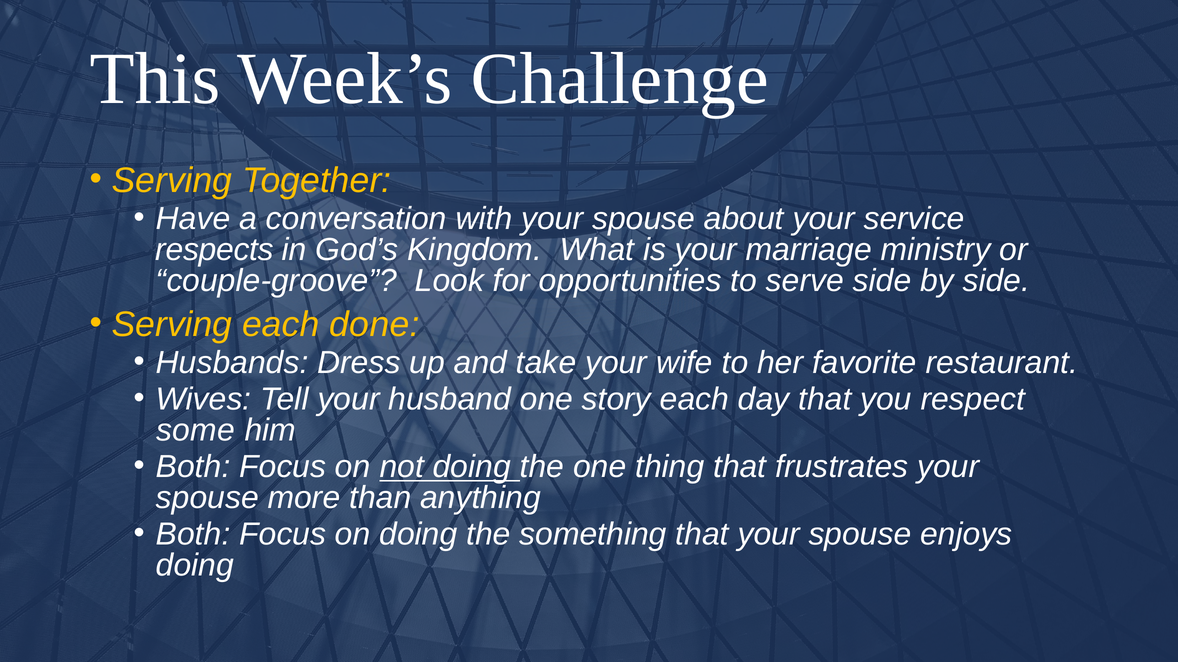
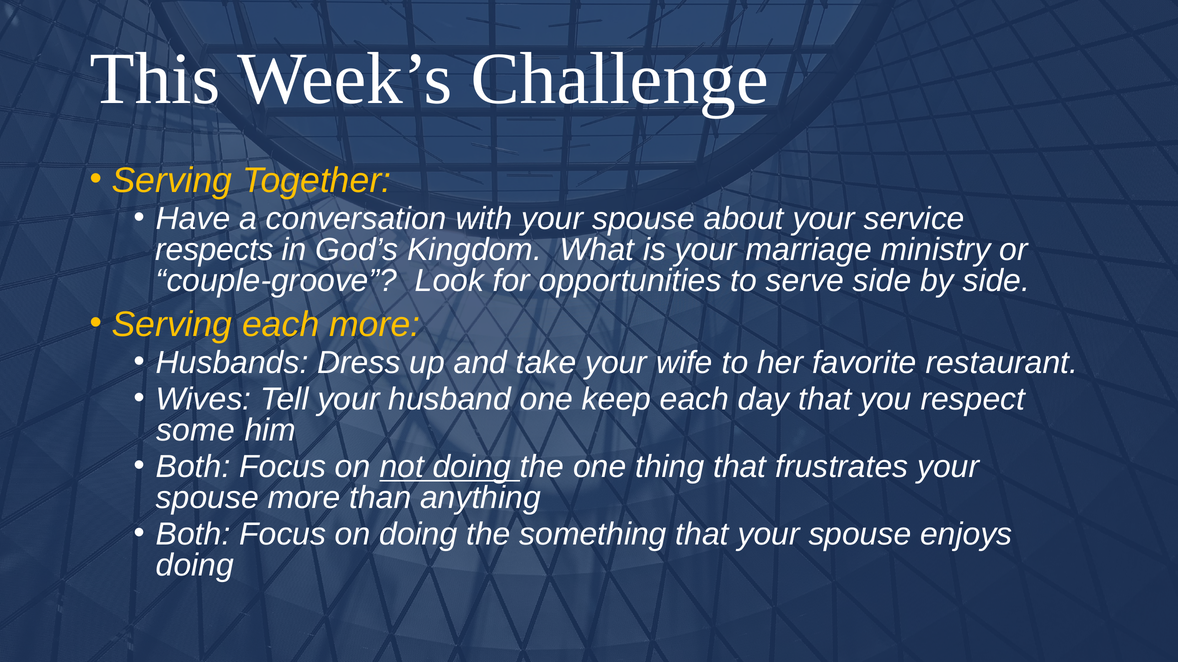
each done: done -> more
story: story -> keep
